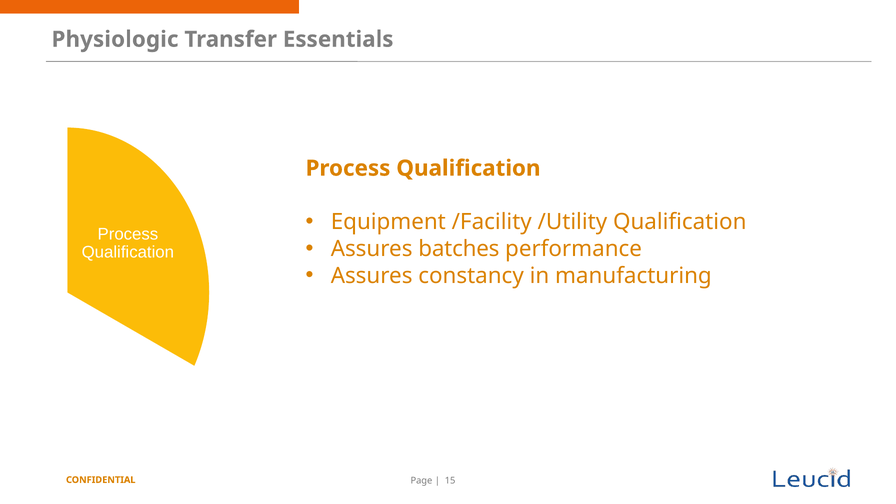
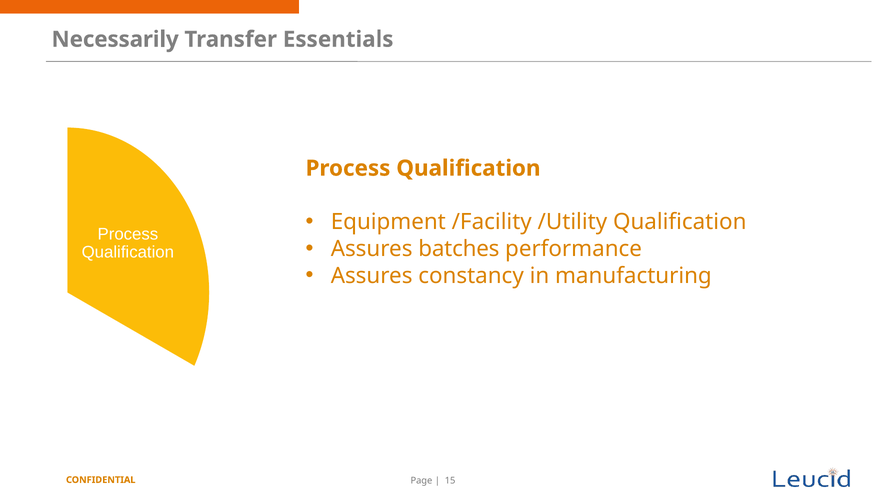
Physiologic: Physiologic -> Necessarily
